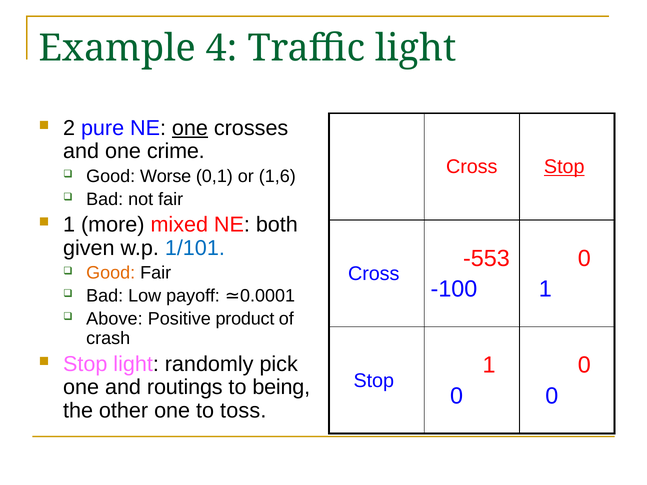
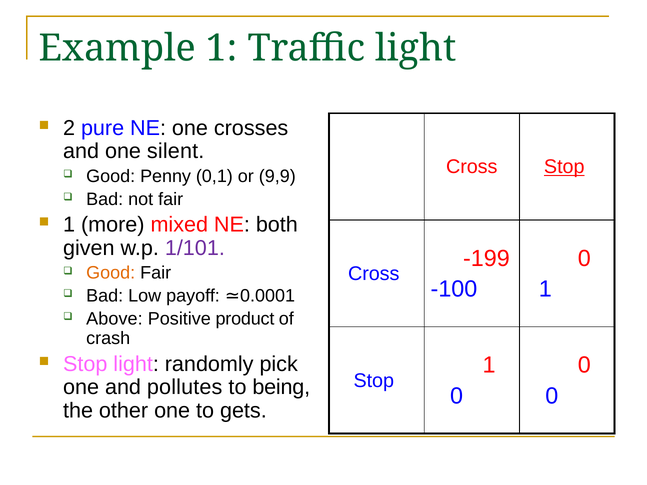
Example 4: 4 -> 1
one at (190, 128) underline: present -> none
crime: crime -> silent
Worse: Worse -> Penny
1,6: 1,6 -> 9,9
1/101 colour: blue -> purple
-553: -553 -> -199
routings: routings -> pollutes
toss: toss -> gets
